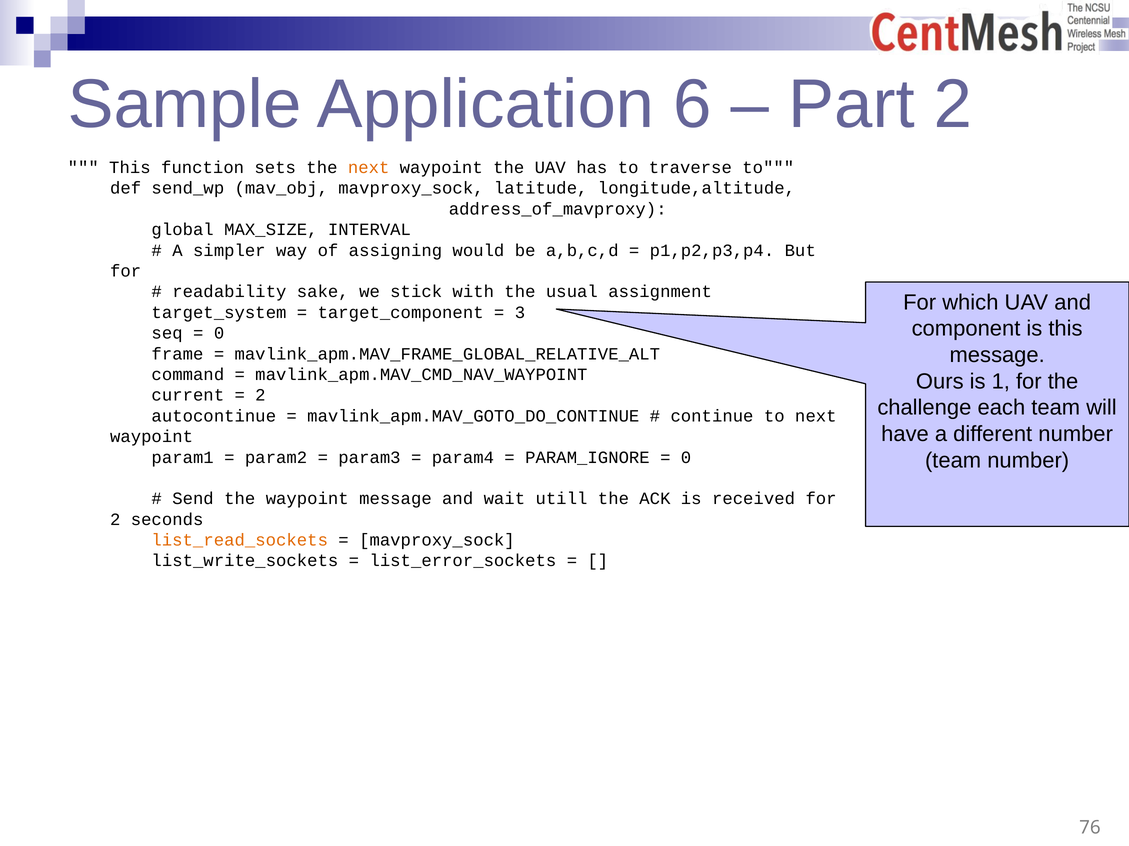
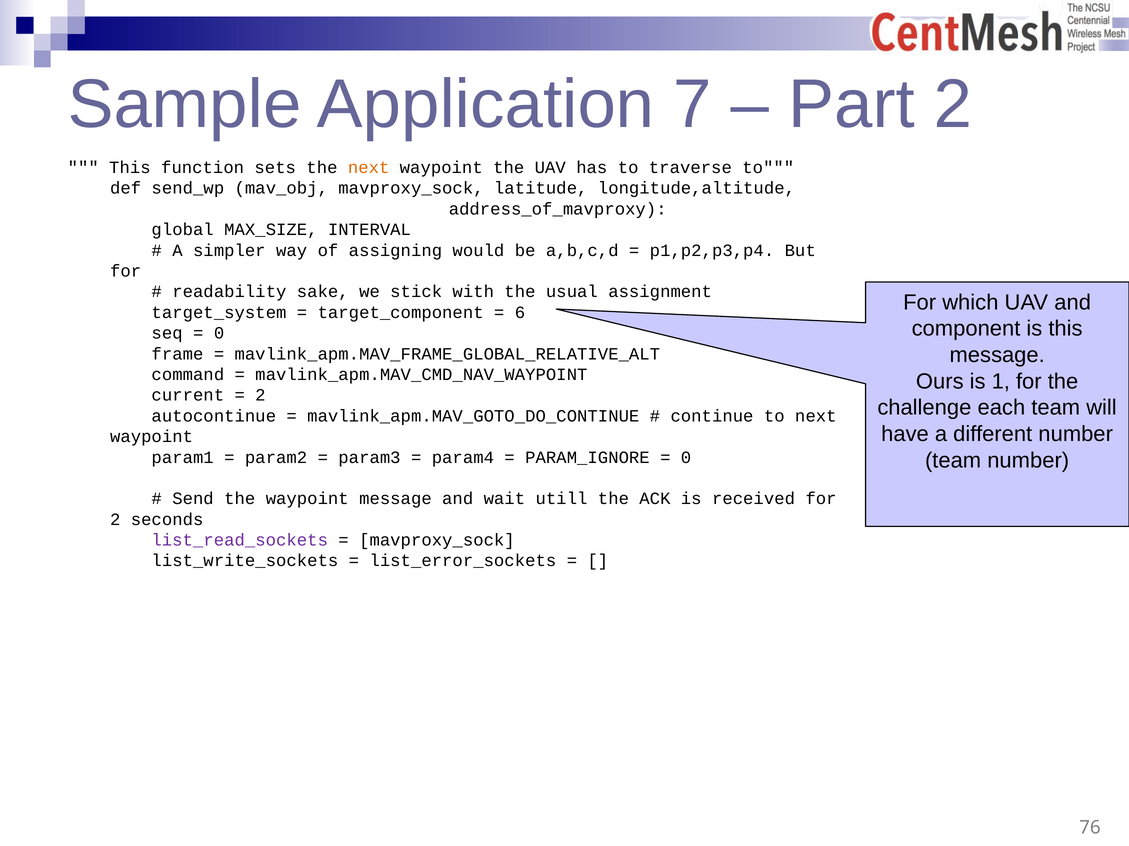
6: 6 -> 7
3: 3 -> 6
list_read_sockets colour: orange -> purple
